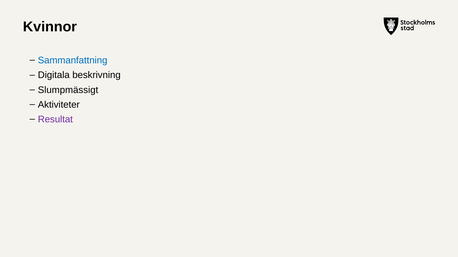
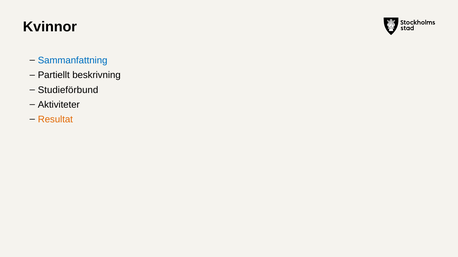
Digitala: Digitala -> Partiellt
Slumpmässigt: Slumpmässigt -> Studieförbund
Resultat colour: purple -> orange
